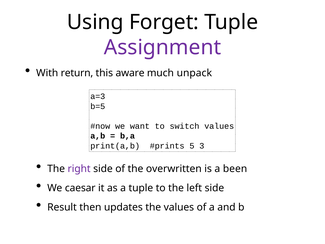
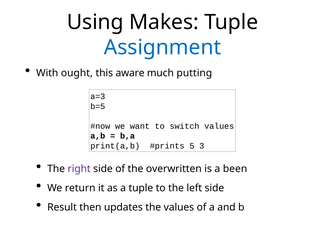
Forget: Forget -> Makes
Assignment colour: purple -> blue
return: return -> ought
unpack: unpack -> putting
caesar: caesar -> return
